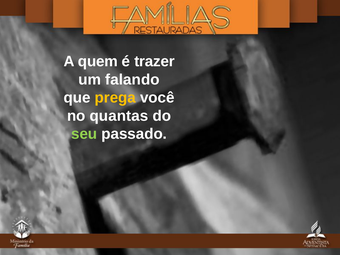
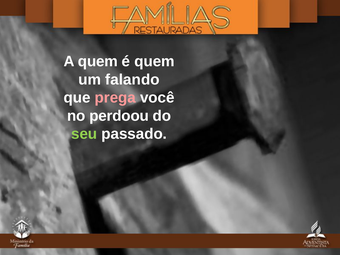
é trazer: trazer -> quem
prega colour: yellow -> pink
quantas: quantas -> perdoou
